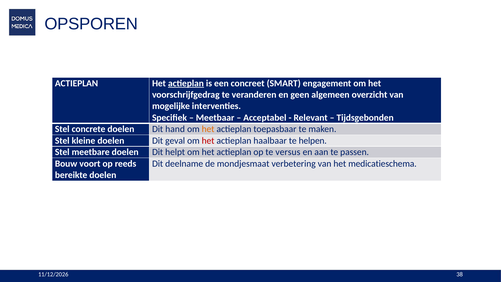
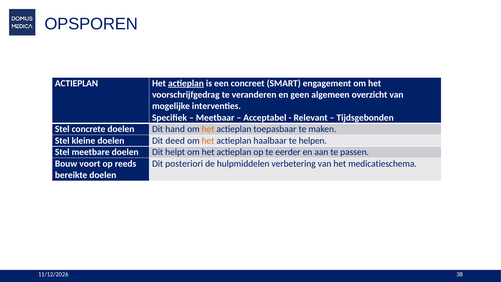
geval: geval -> deed
het at (208, 141) colour: red -> orange
versus: versus -> eerder
deelname: deelname -> posteriori
mondjesmaat: mondjesmaat -> hulpmiddelen
